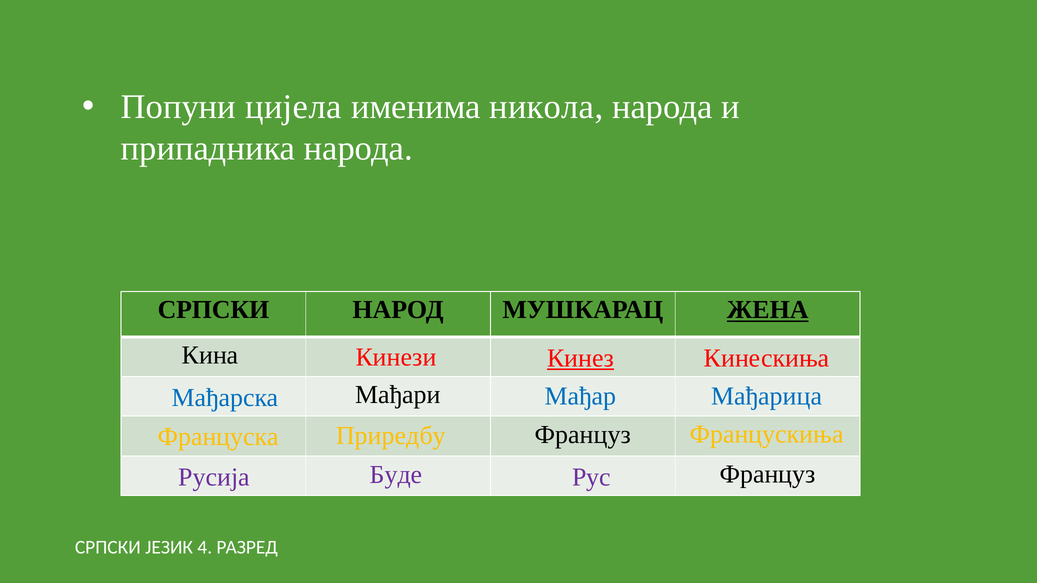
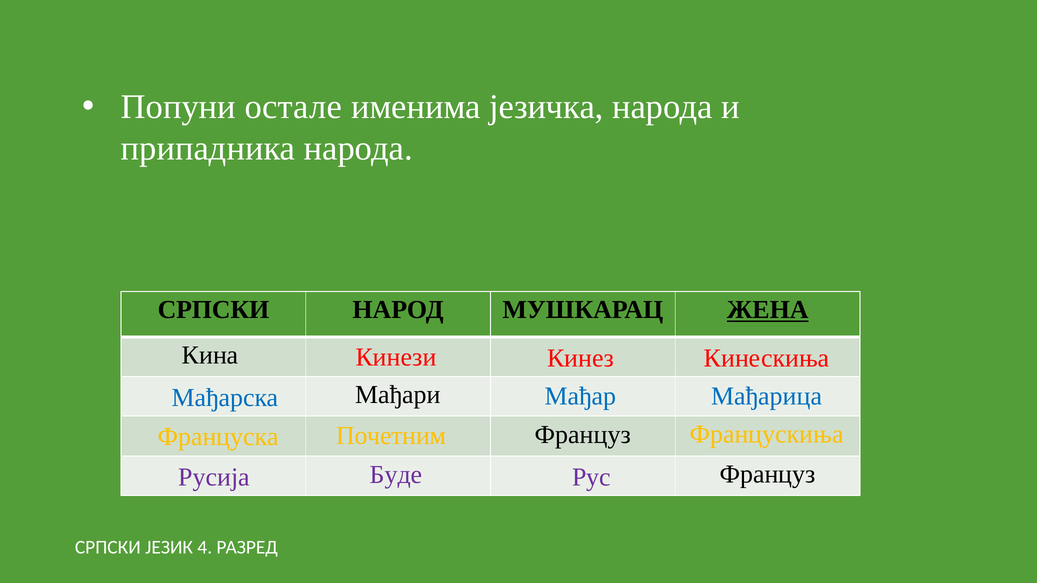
цијела: цијела -> остале
никола: никола -> језичка
Кинез underline: present -> none
Приредбу: Приредбу -> Почетним
